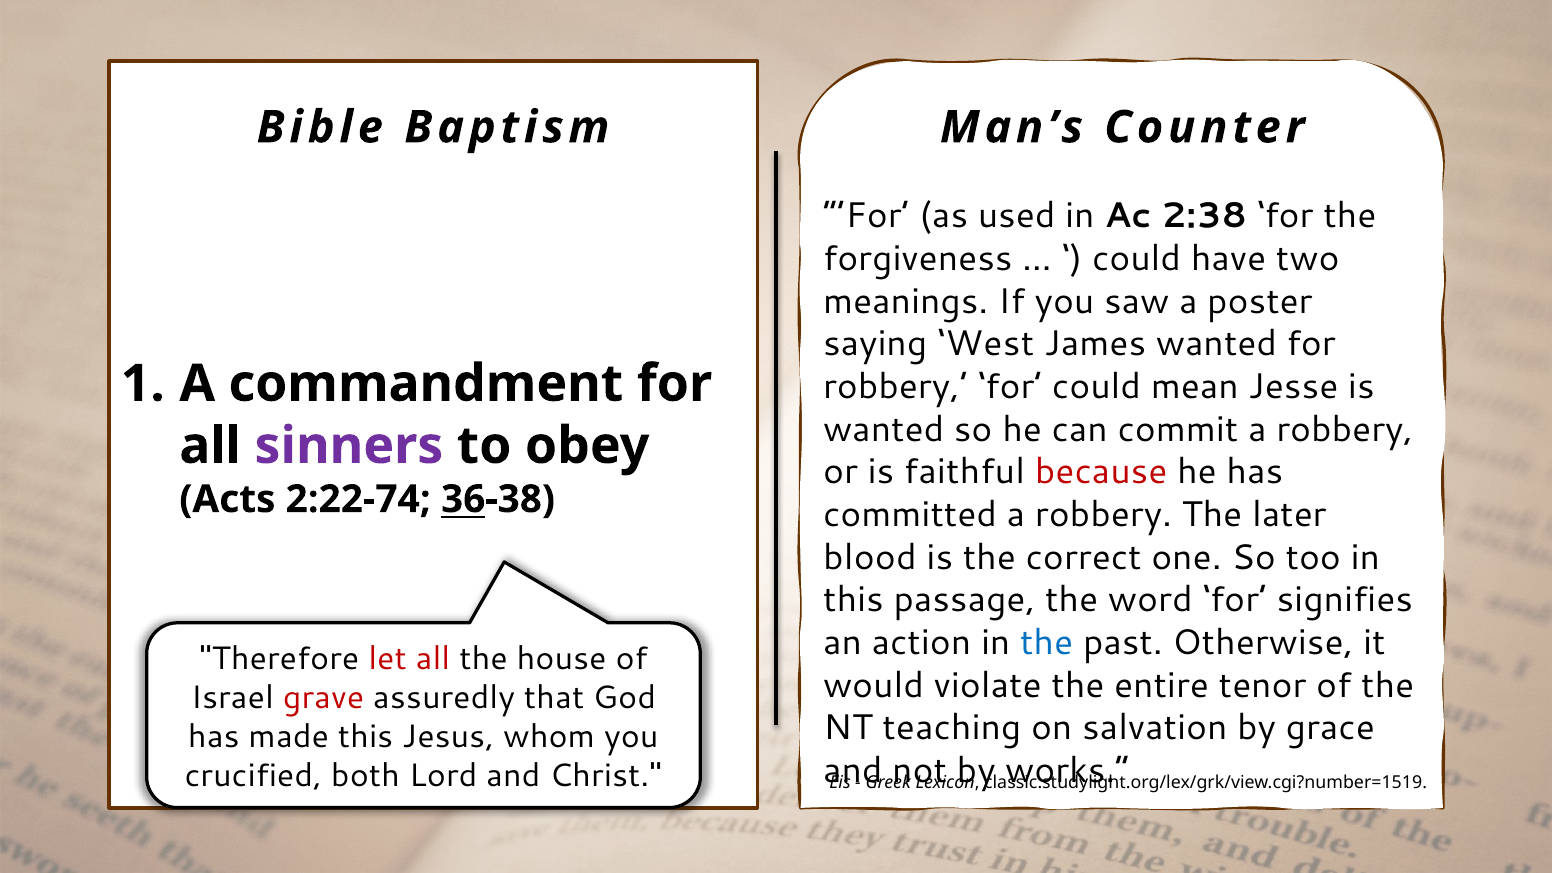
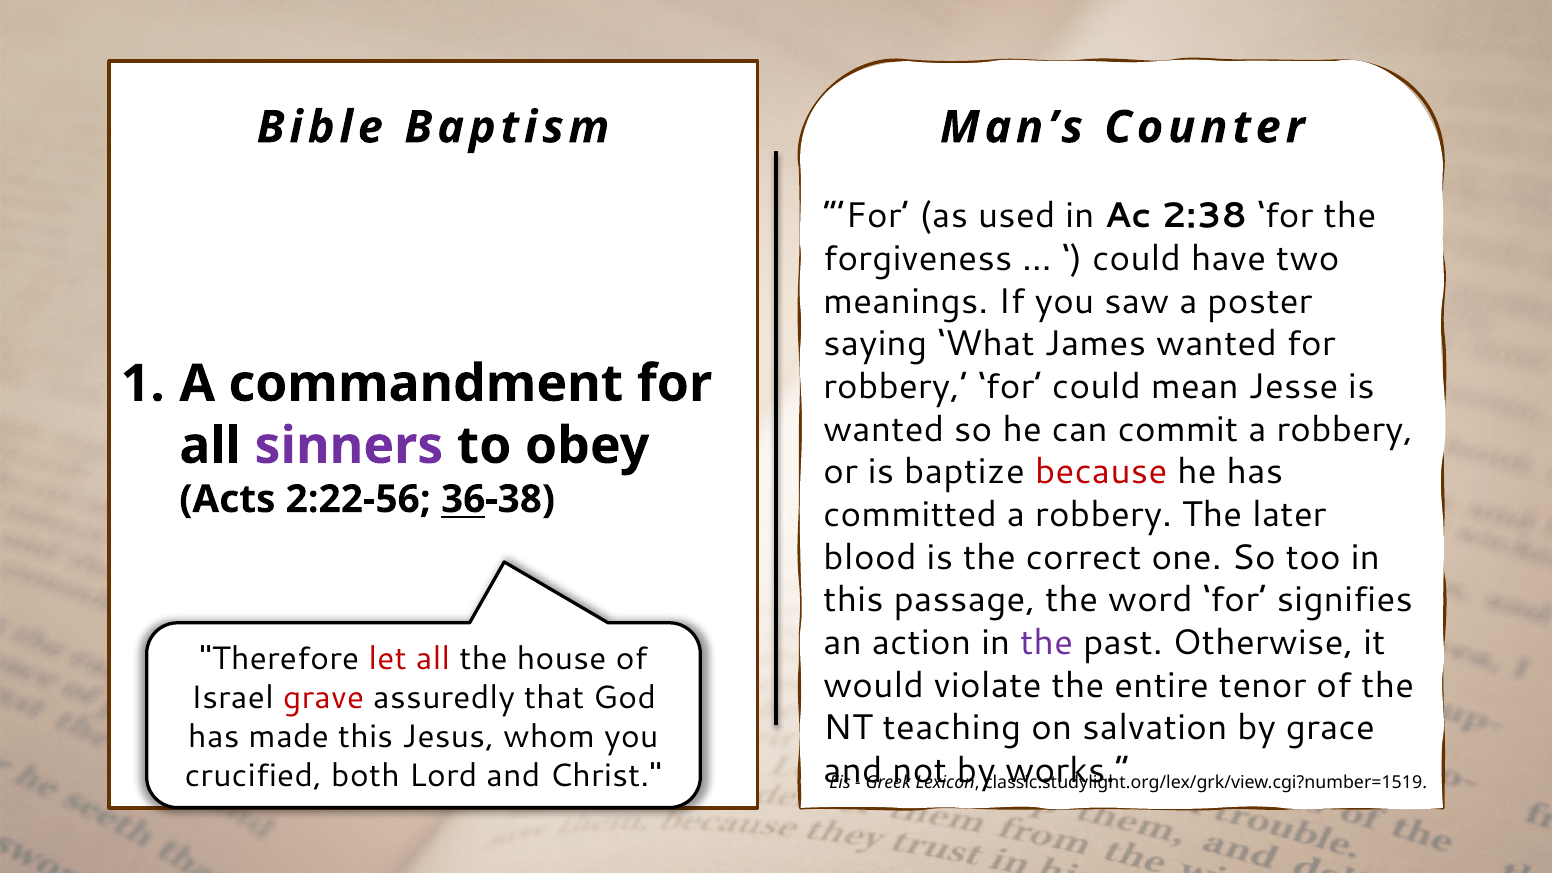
West: West -> What
faithful: faithful -> baptize
2:22-74: 2:22-74 -> 2:22-56
the at (1047, 643) colour: blue -> purple
